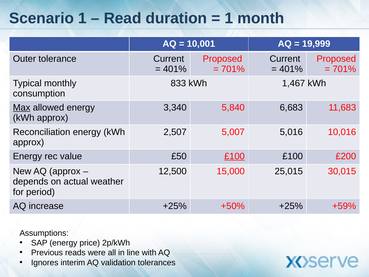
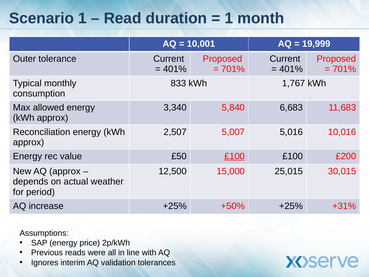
1,467: 1,467 -> 1,767
Max underline: present -> none
+59%: +59% -> +31%
